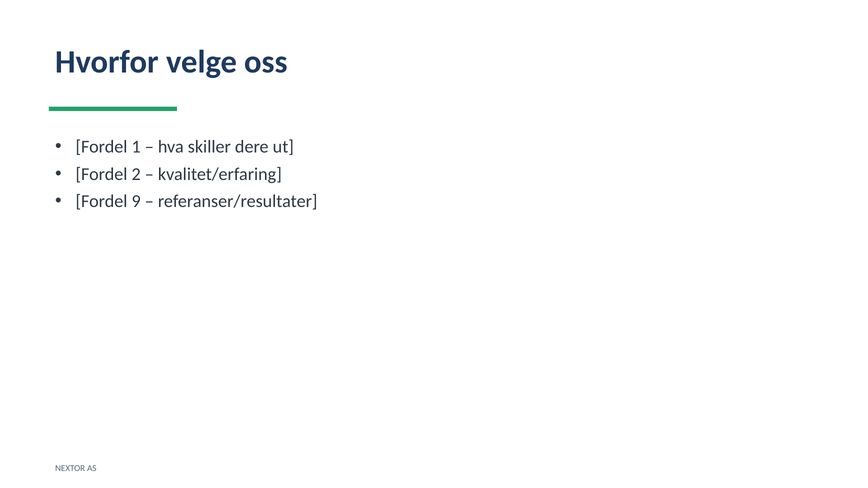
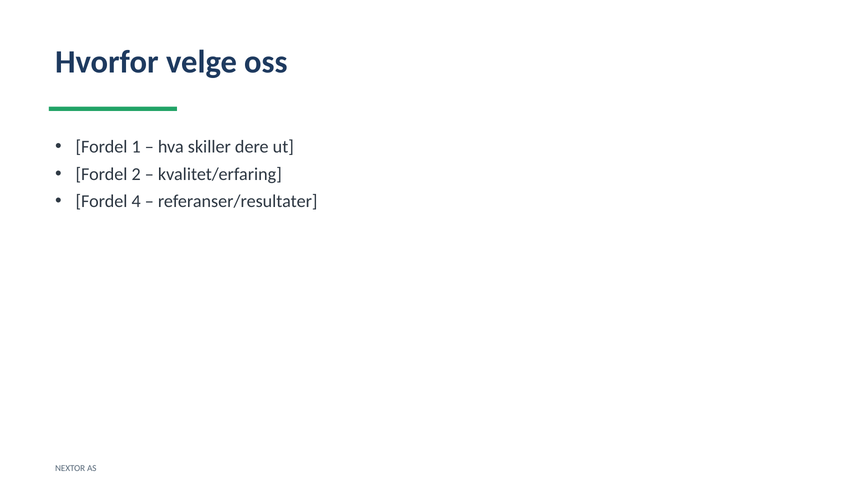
9: 9 -> 4
